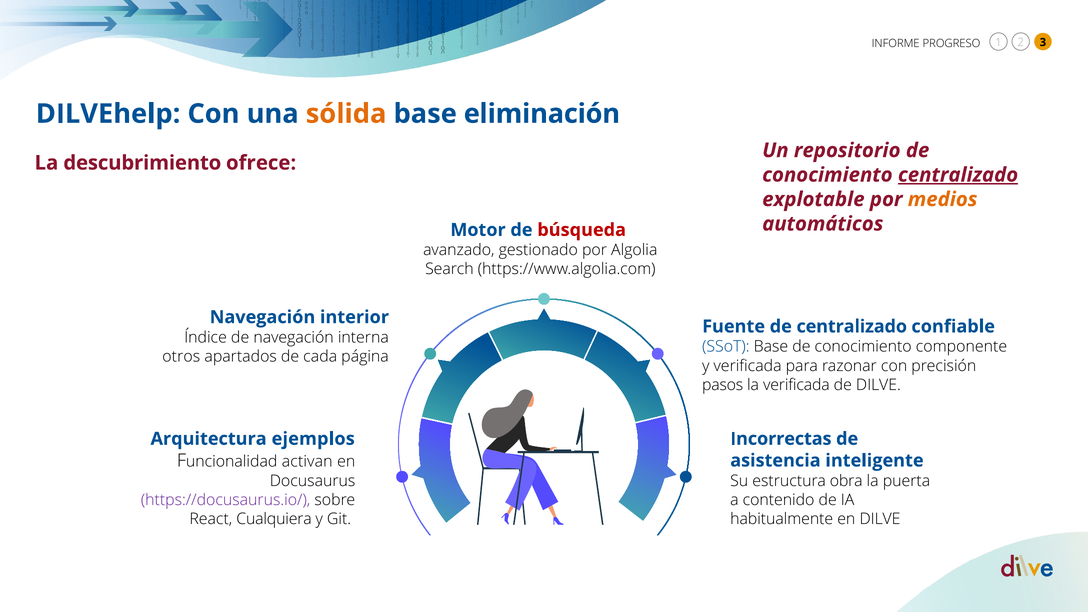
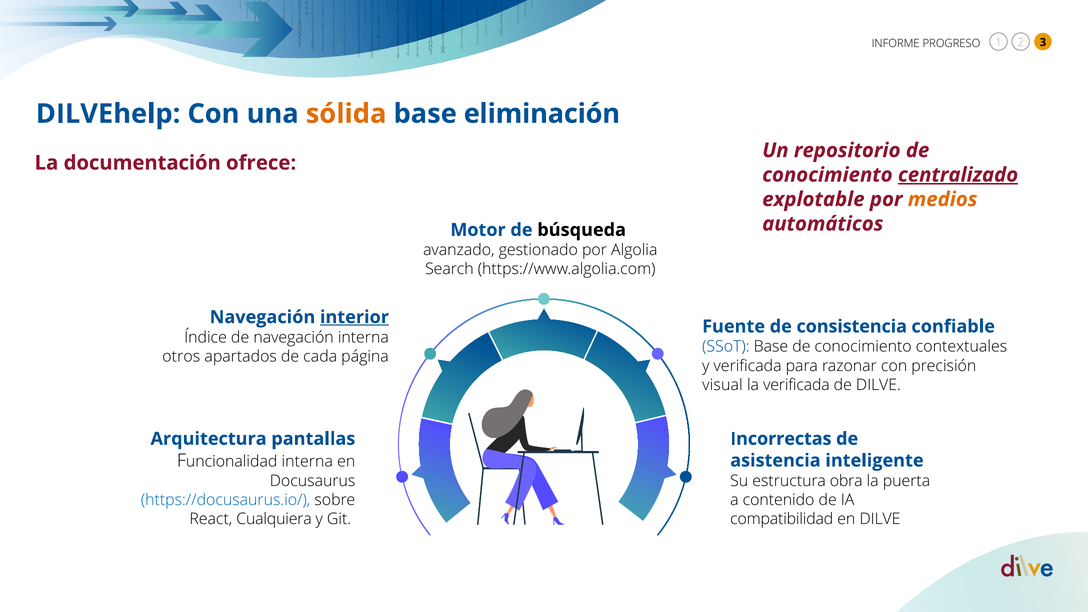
descubrimiento: descubrimiento -> documentación
búsqueda colour: red -> black
interior underline: none -> present
de centralizado: centralizado -> consistencia
componente: componente -> contextuales
pasos: pasos -> visual
ejemplos: ejemplos -> pantallas
Funcionalidad activan: activan -> interna
https://docusaurus.io/ colour: purple -> blue
habitualmente: habitualmente -> compatibilidad
